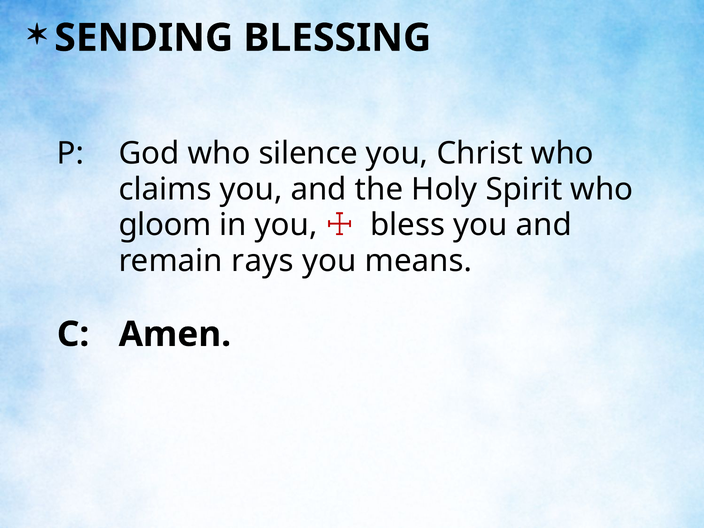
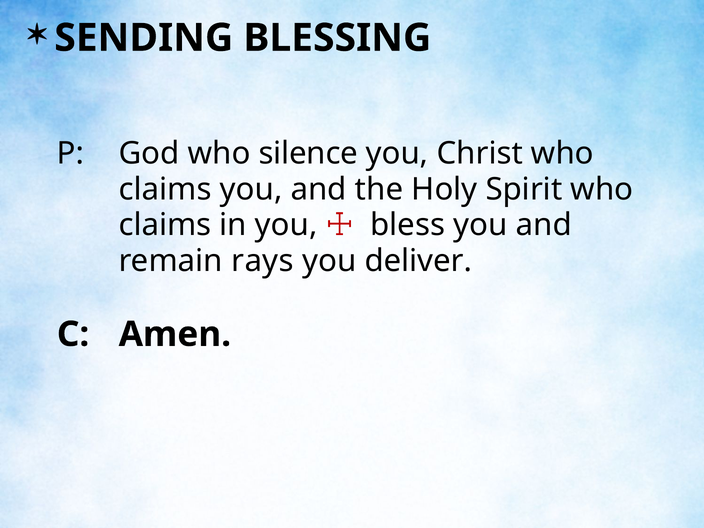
gloom at (165, 225): gloom -> claims
means: means -> deliver
